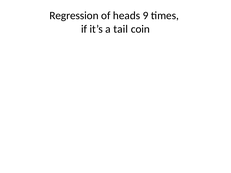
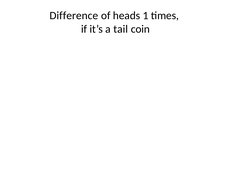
Regression: Regression -> Difference
9: 9 -> 1
